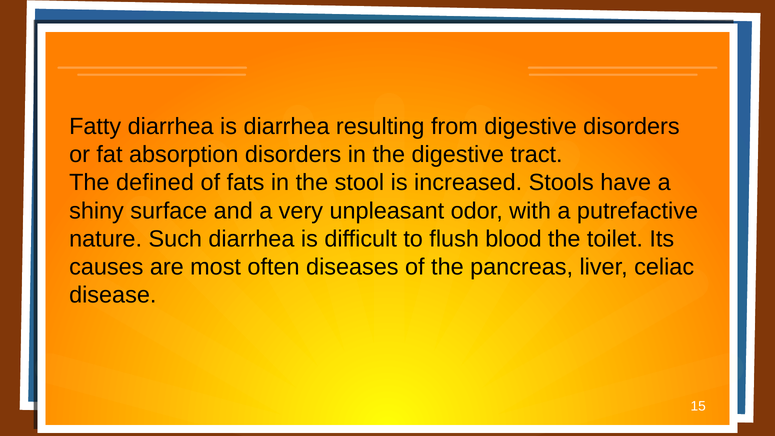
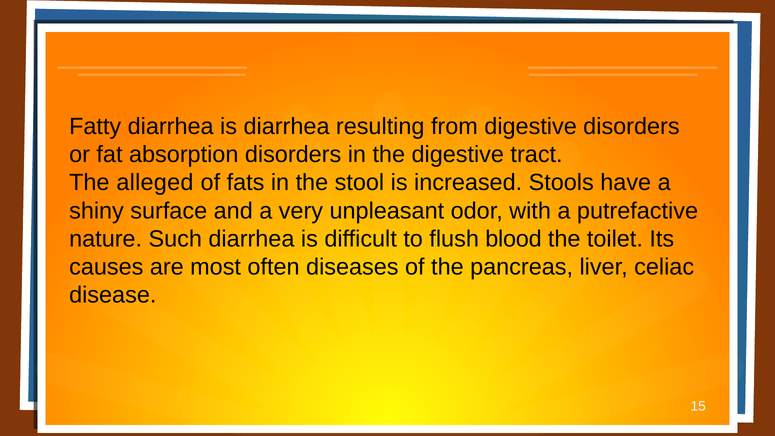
defined: defined -> alleged
